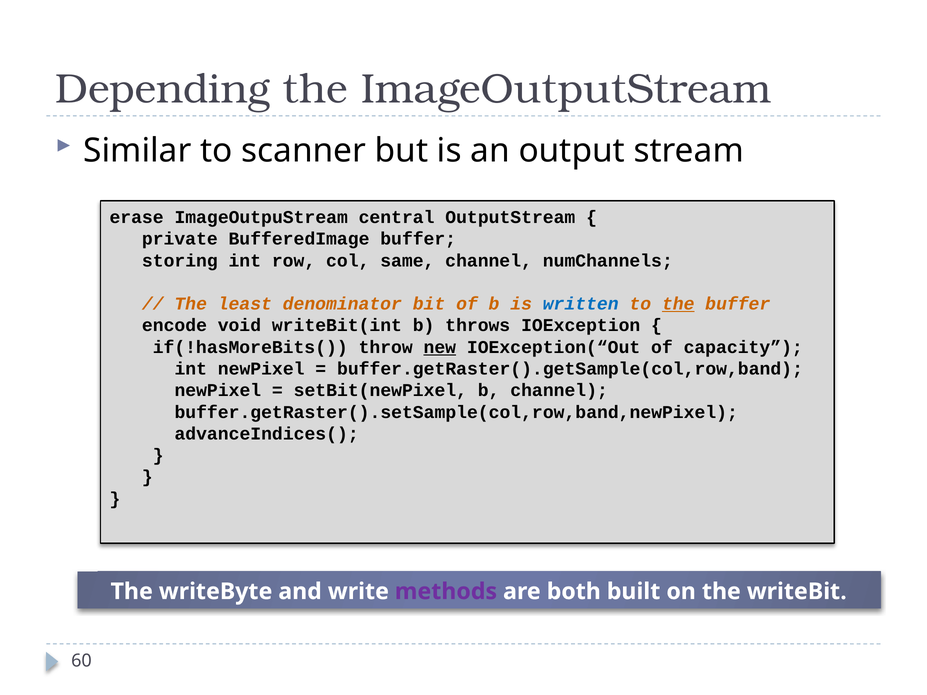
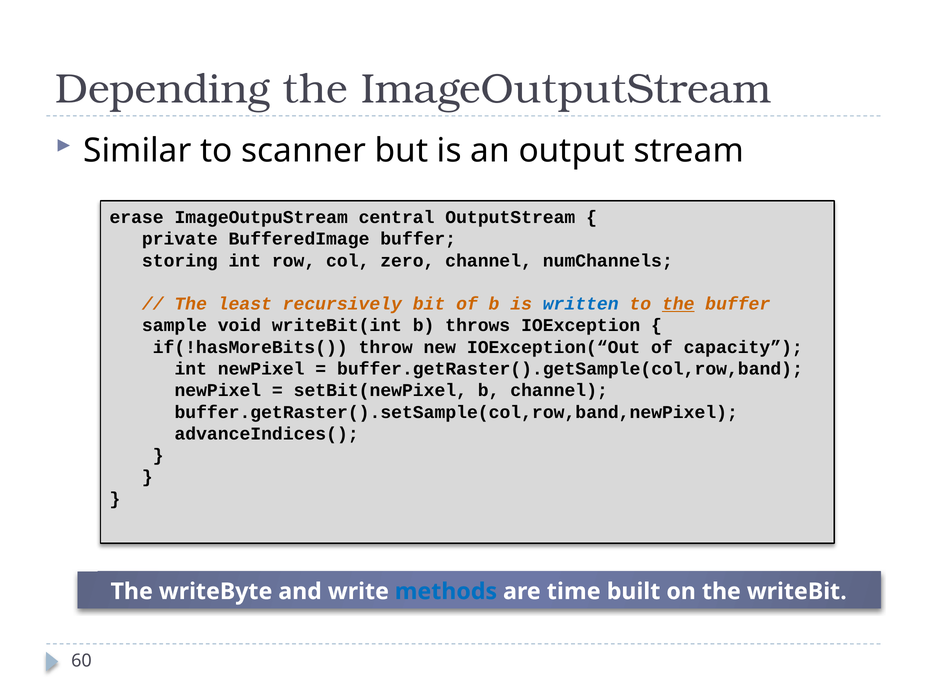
same: same -> zero
denominator: denominator -> recursively
encode: encode -> sample
new underline: present -> none
methods colour: purple -> blue
both: both -> time
